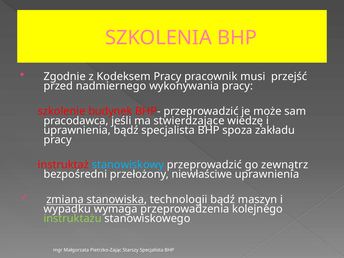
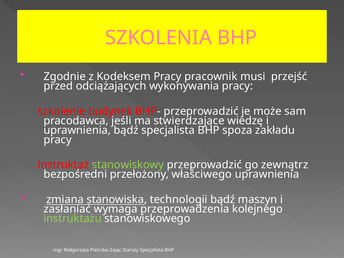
nadmiernego: nadmiernego -> odciążających
stanowiskowy colour: light blue -> light green
niewłaściwe: niewłaściwe -> właściwego
wypadku: wypadku -> zasłaniać
